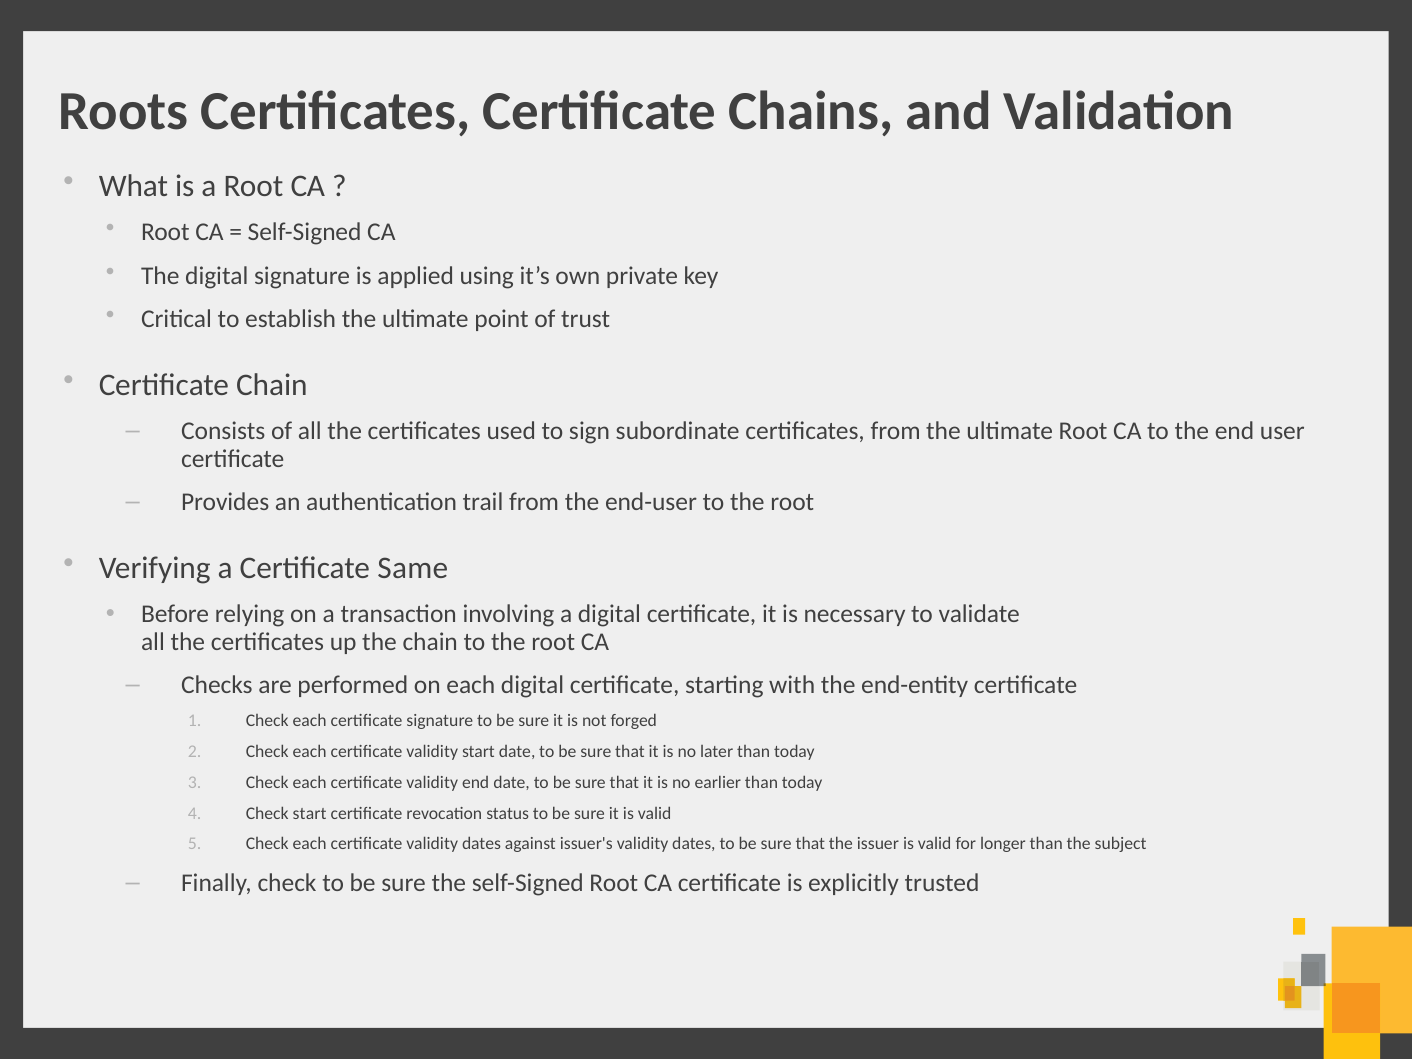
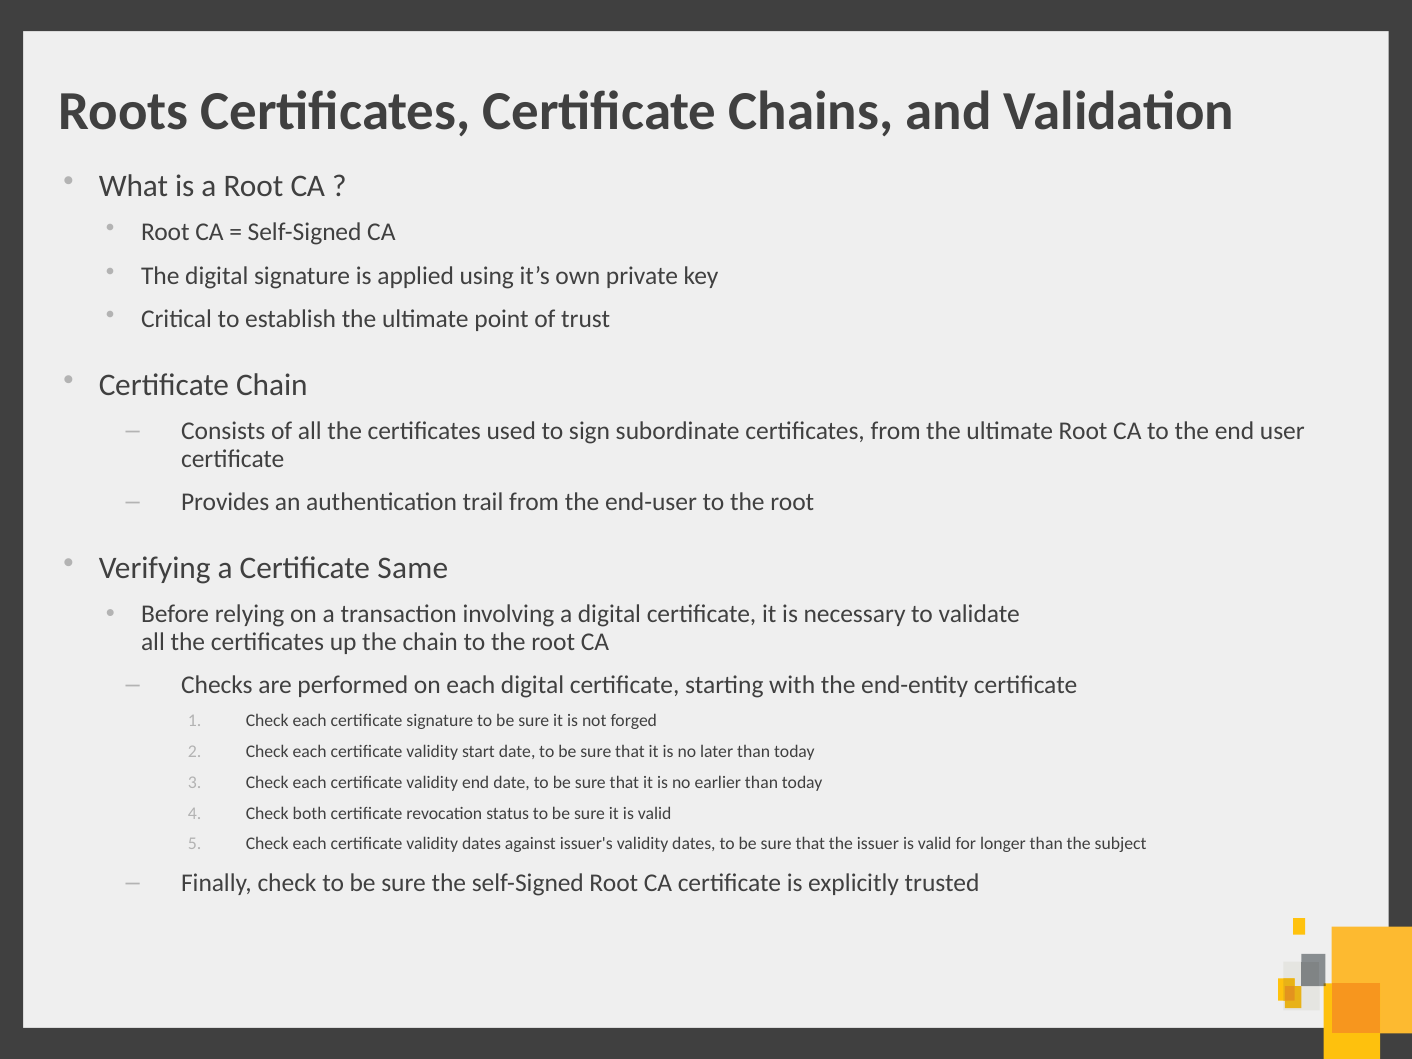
Check start: start -> both
